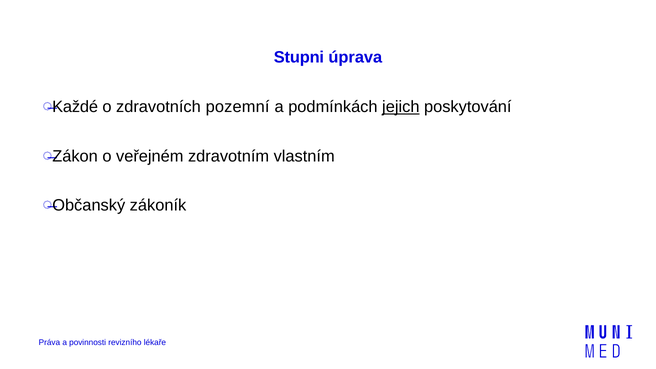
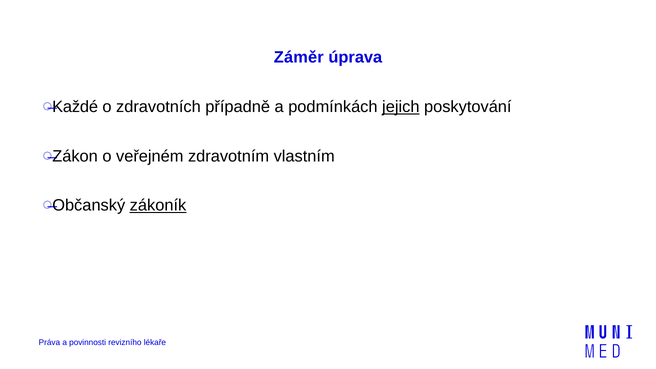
Stupni: Stupni -> Záměr
pozemní: pozemní -> případně
zákoník underline: none -> present
